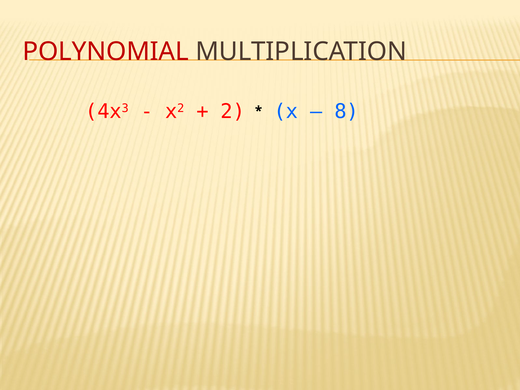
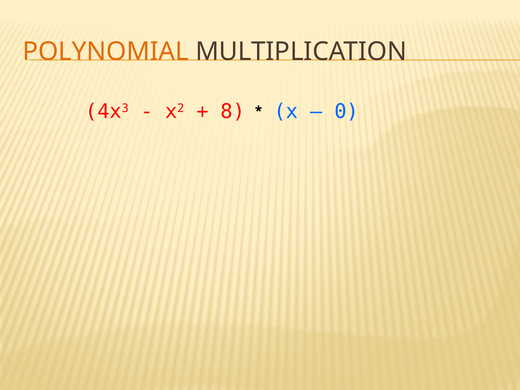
POLYNOMIAL colour: red -> orange
2: 2 -> 8
8: 8 -> 0
